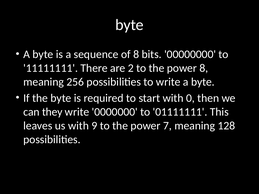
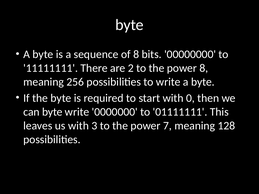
can they: they -> byte
9: 9 -> 3
